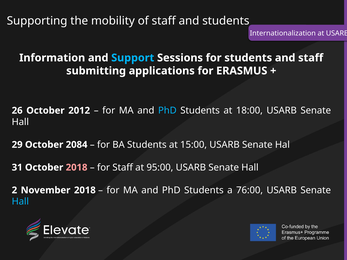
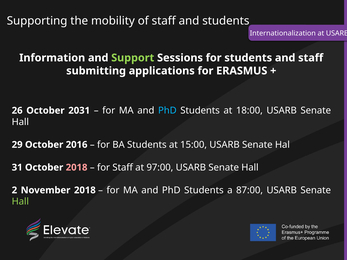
Support colour: light blue -> light green
2012: 2012 -> 2031
2084: 2084 -> 2016
95:00: 95:00 -> 97:00
76:00: 76:00 -> 87:00
Hall at (20, 202) colour: light blue -> light green
